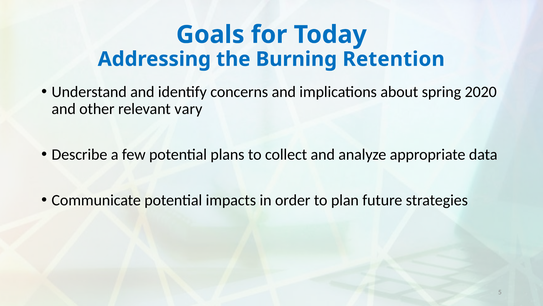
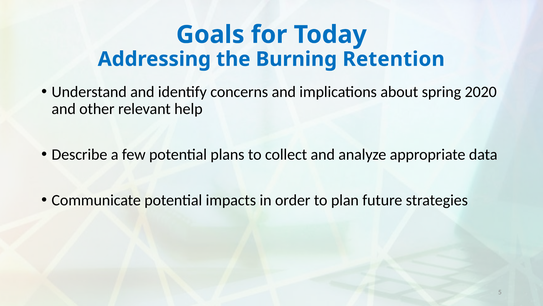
vary: vary -> help
